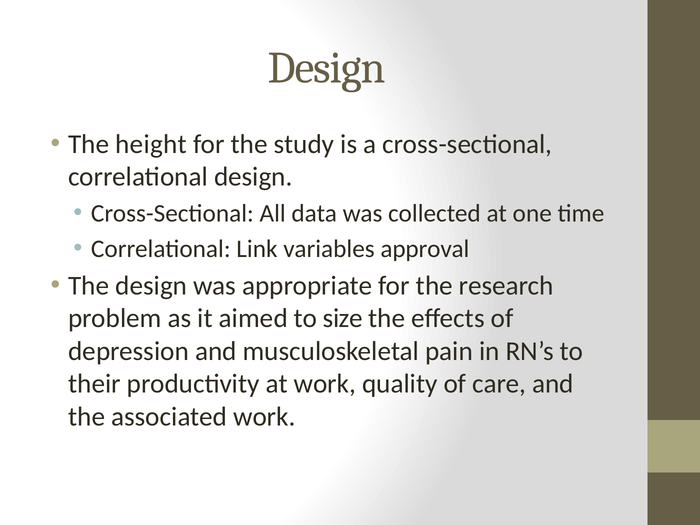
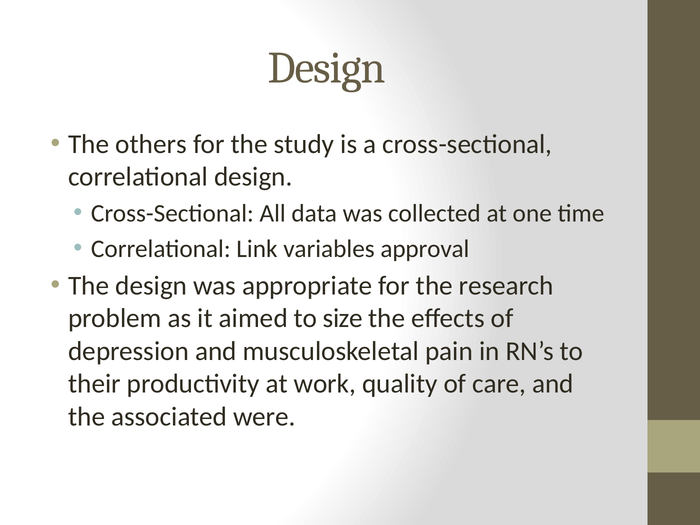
height: height -> others
associated work: work -> were
